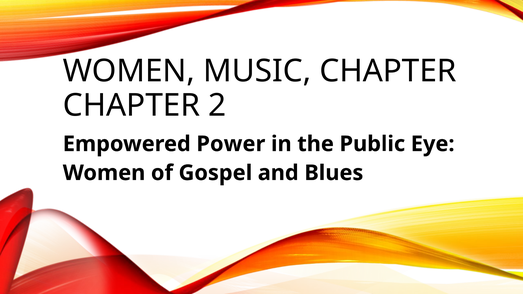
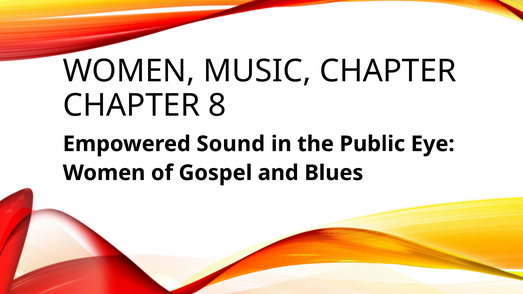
2: 2 -> 8
Power: Power -> Sound
